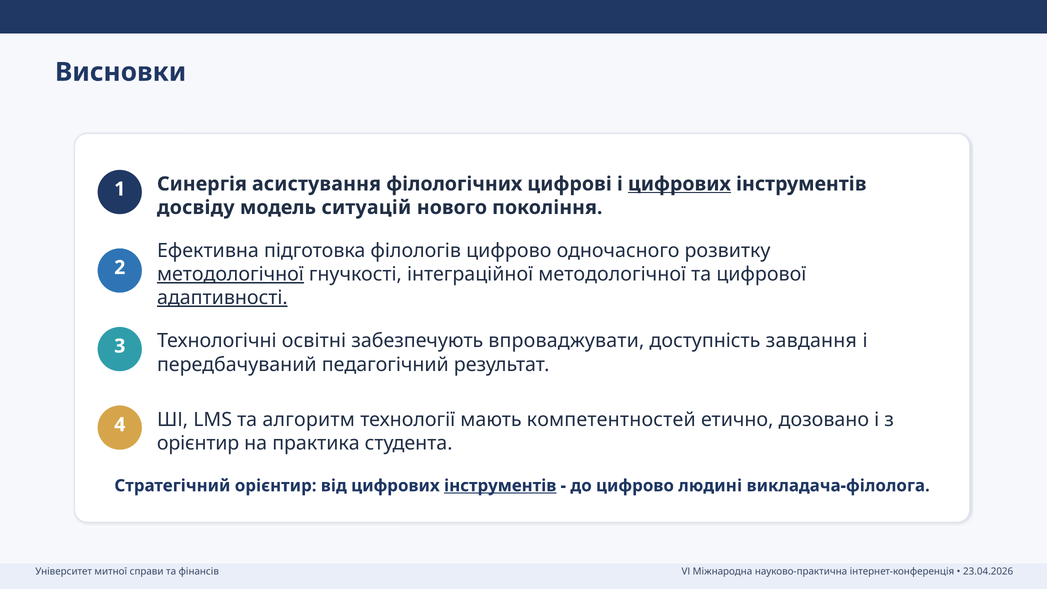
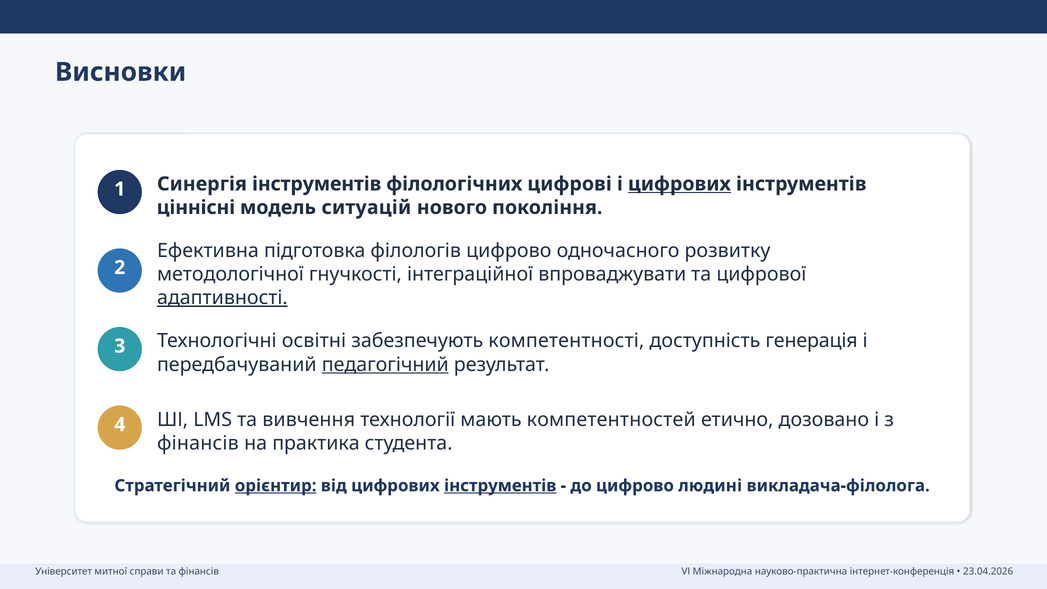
Синергія асистування: асистування -> інструментів
досвіду: досвіду -> ціннісні
методологічної at (230, 274) underline: present -> none
інтеграційної методологічної: методологічної -> впроваджувати
впроваджувати: впроваджувати -> компетентності
завдання: завдання -> генерація
педагогічний underline: none -> present
алгоритм: алгоритм -> вивчення
орієнтир at (198, 443): орієнтир -> фінансів
орієнтир at (276, 486) underline: none -> present
